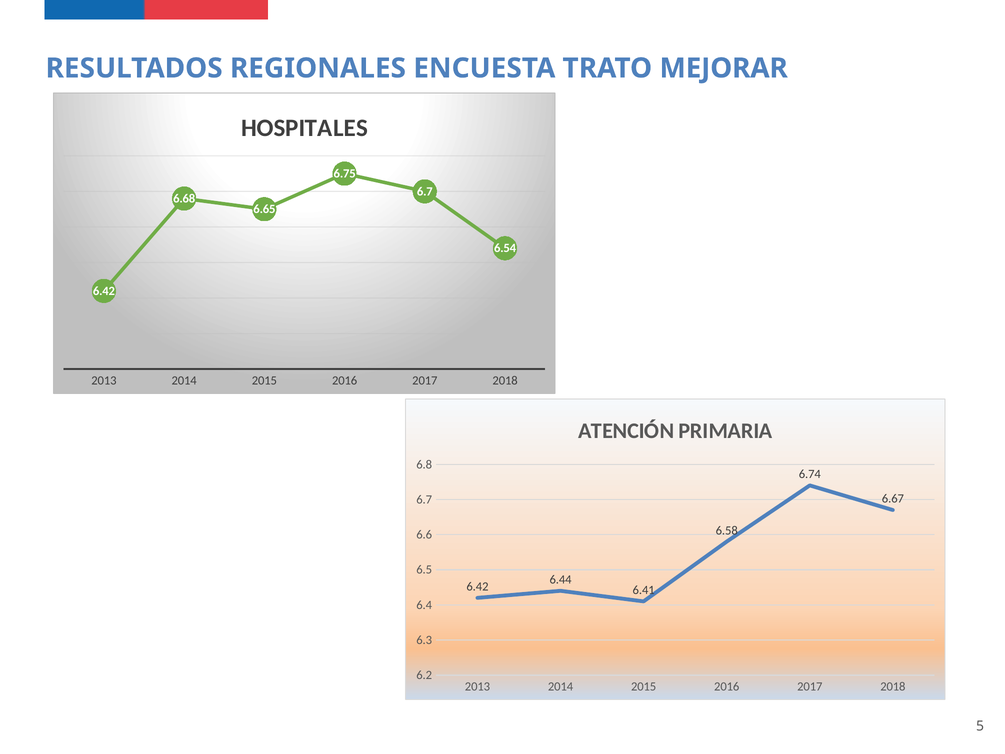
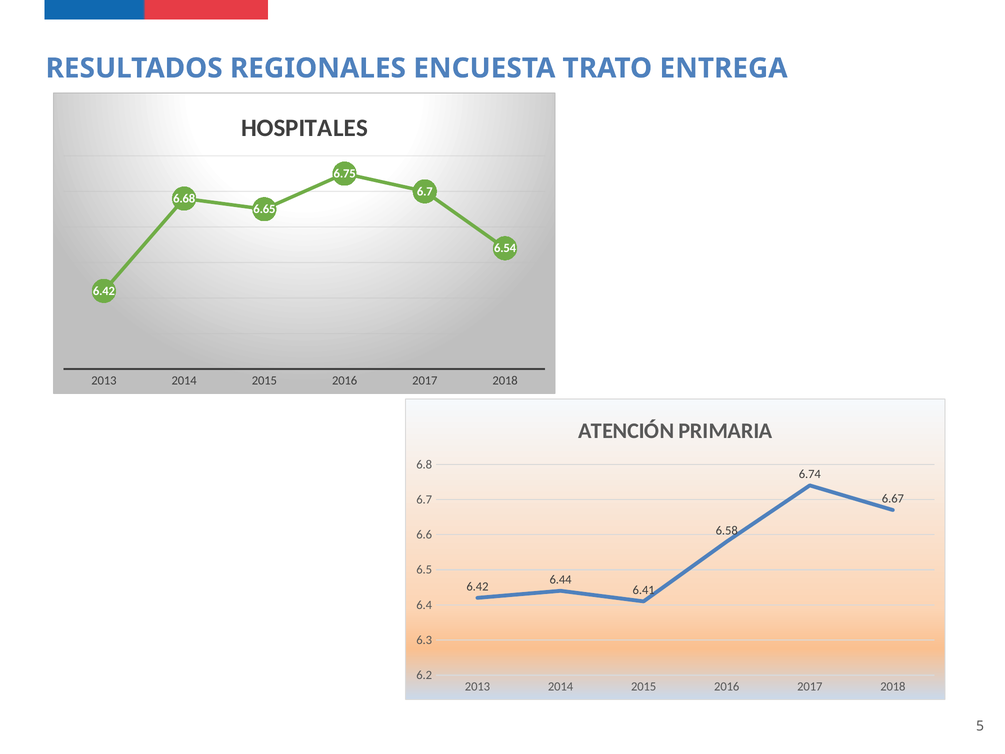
MEJORAR: MEJORAR -> ENTREGA
